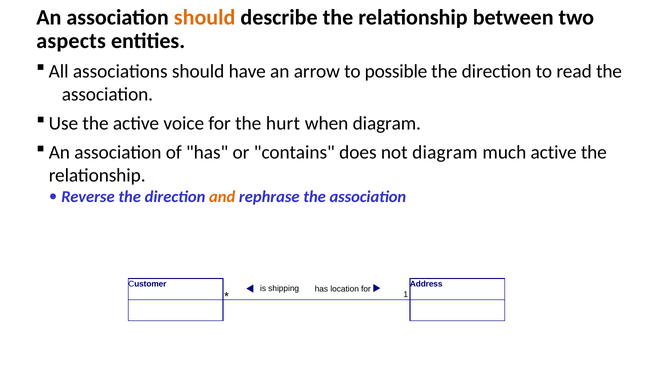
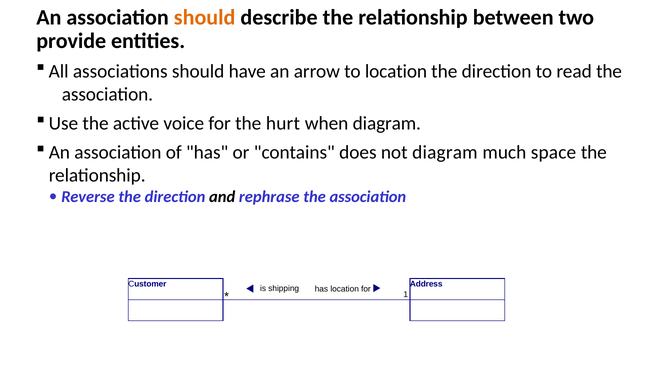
aspects: aspects -> provide
to possible: possible -> location
much active: active -> space
and colour: orange -> black
